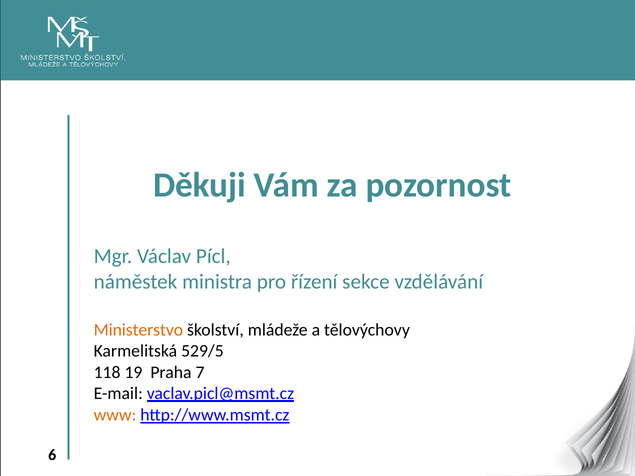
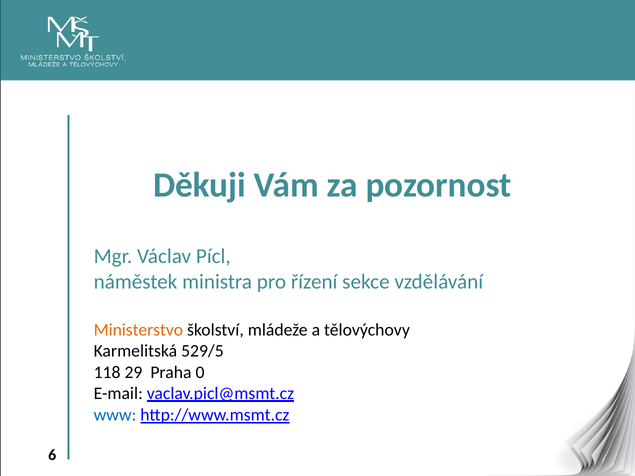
19: 19 -> 29
7: 7 -> 0
www colour: orange -> blue
